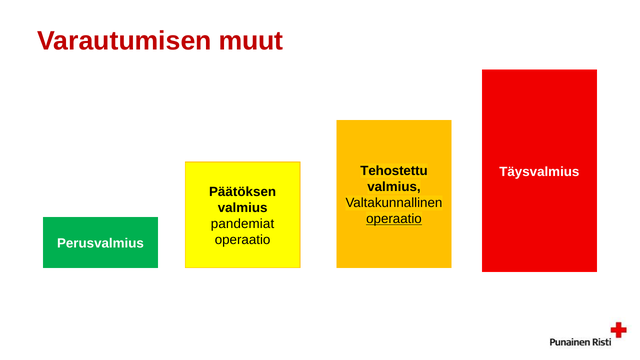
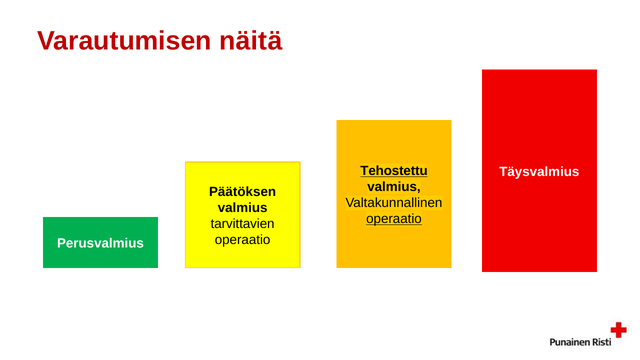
muut: muut -> näitä
Tehostettu underline: none -> present
pandemiat: pandemiat -> tarvittavien
